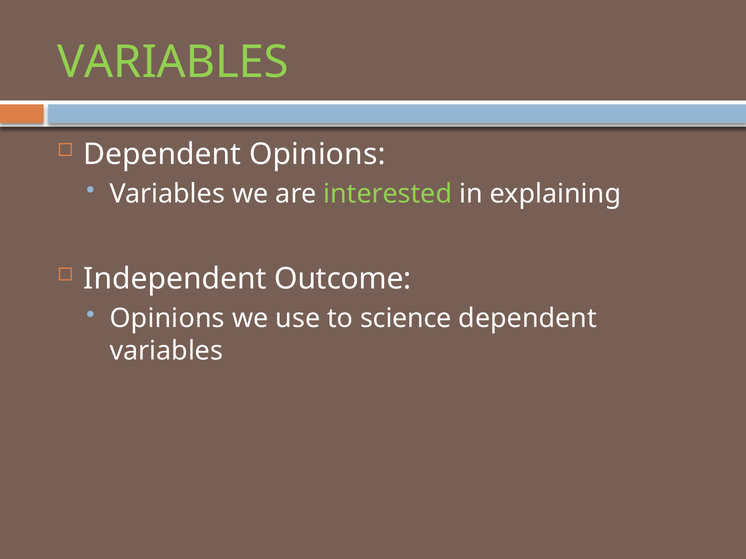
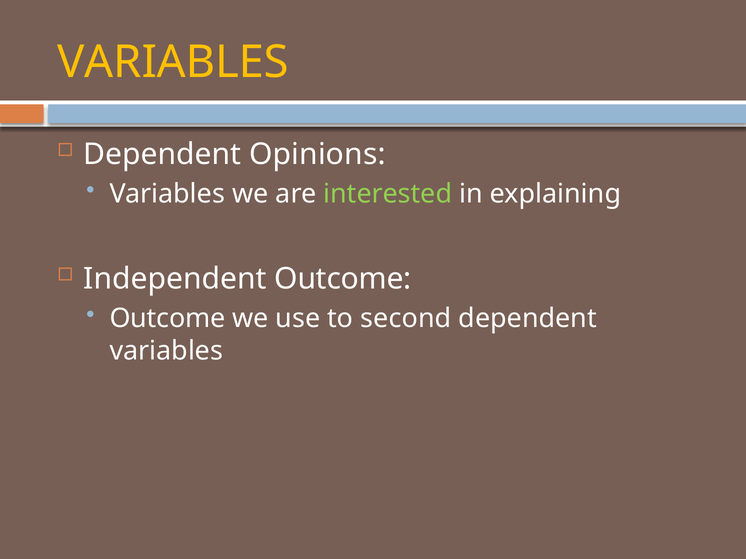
VARIABLES at (173, 62) colour: light green -> yellow
Opinions at (167, 319): Opinions -> Outcome
science: science -> second
